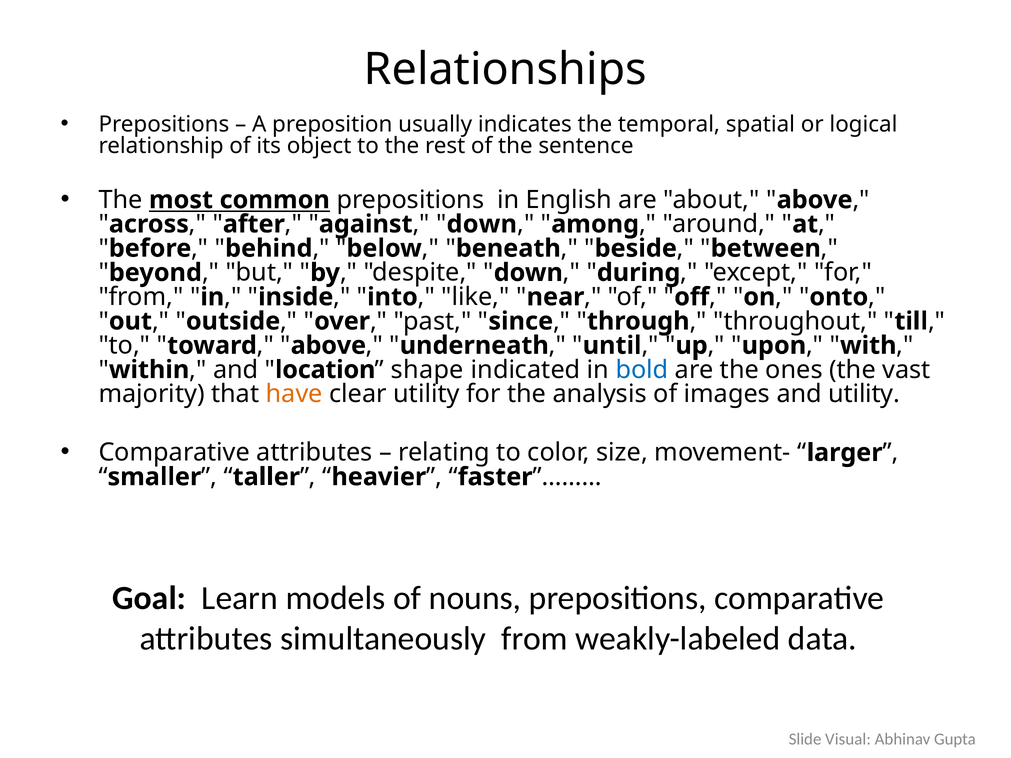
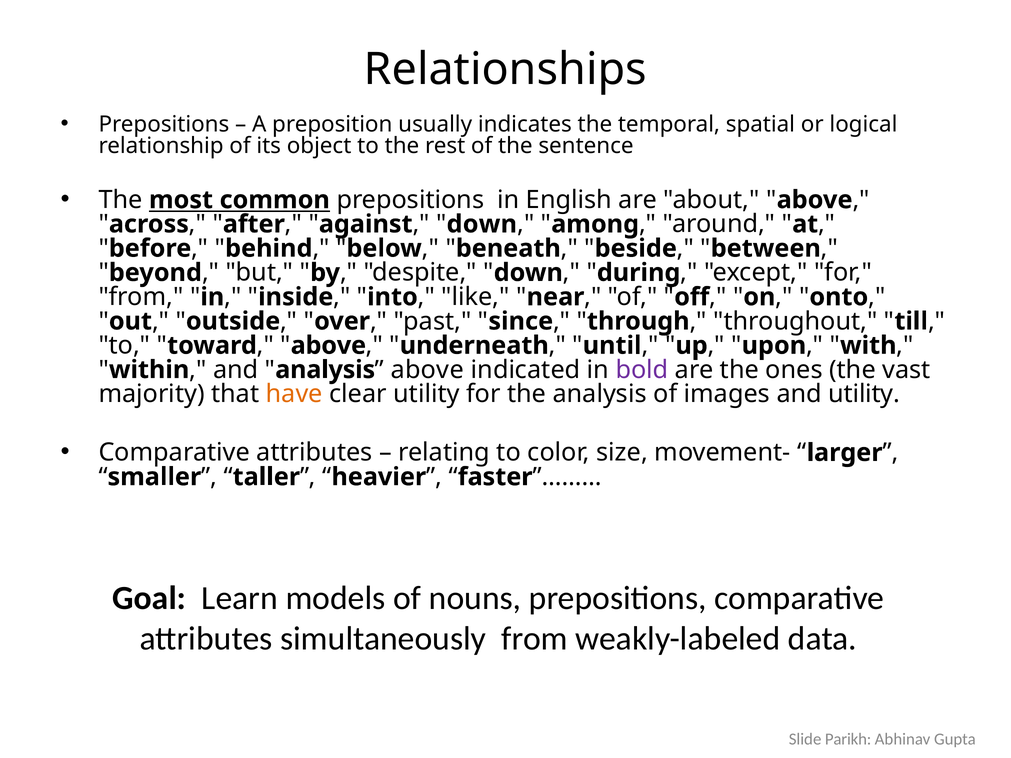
location at (325, 370): location -> analysis
shape at (427, 370): shape -> above
bold colour: blue -> purple
Visual: Visual -> Parikh
